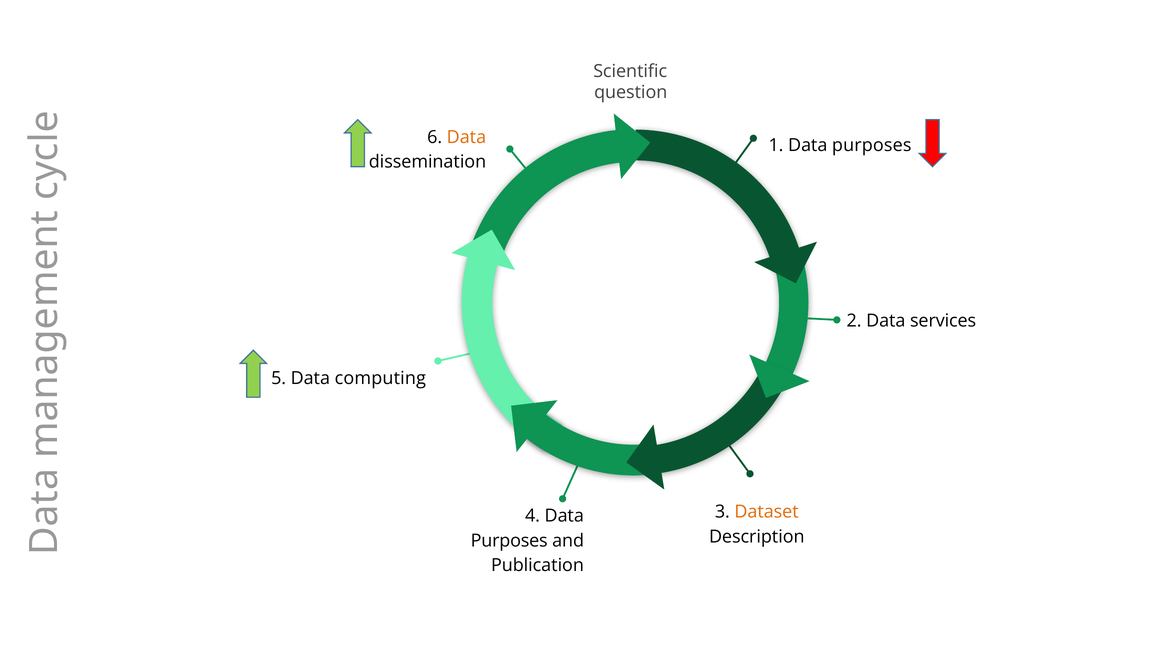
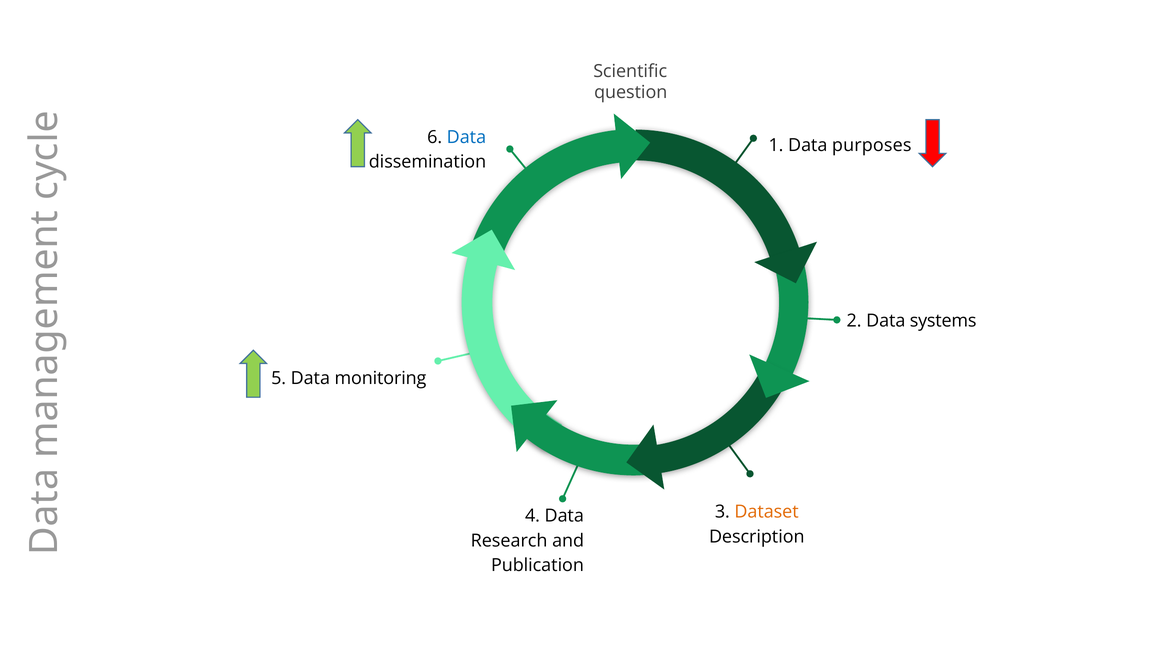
Data at (466, 137) colour: orange -> blue
services: services -> systems
computing: computing -> monitoring
Purposes at (509, 541): Purposes -> Research
